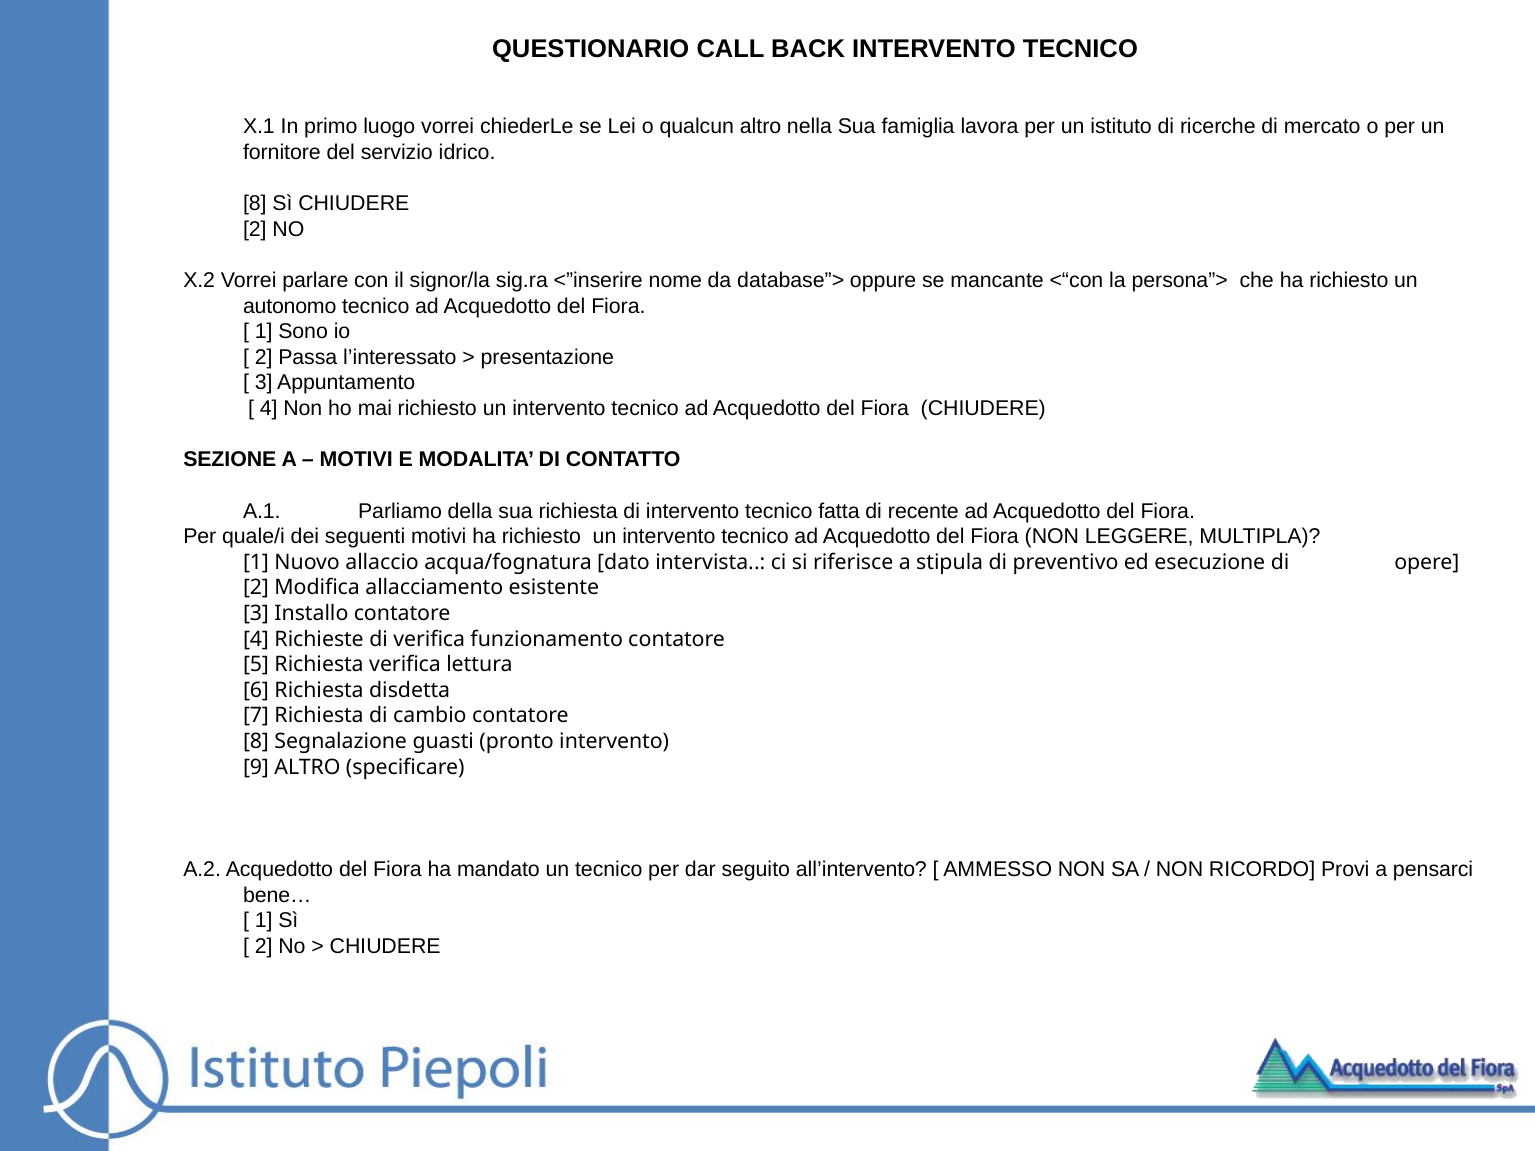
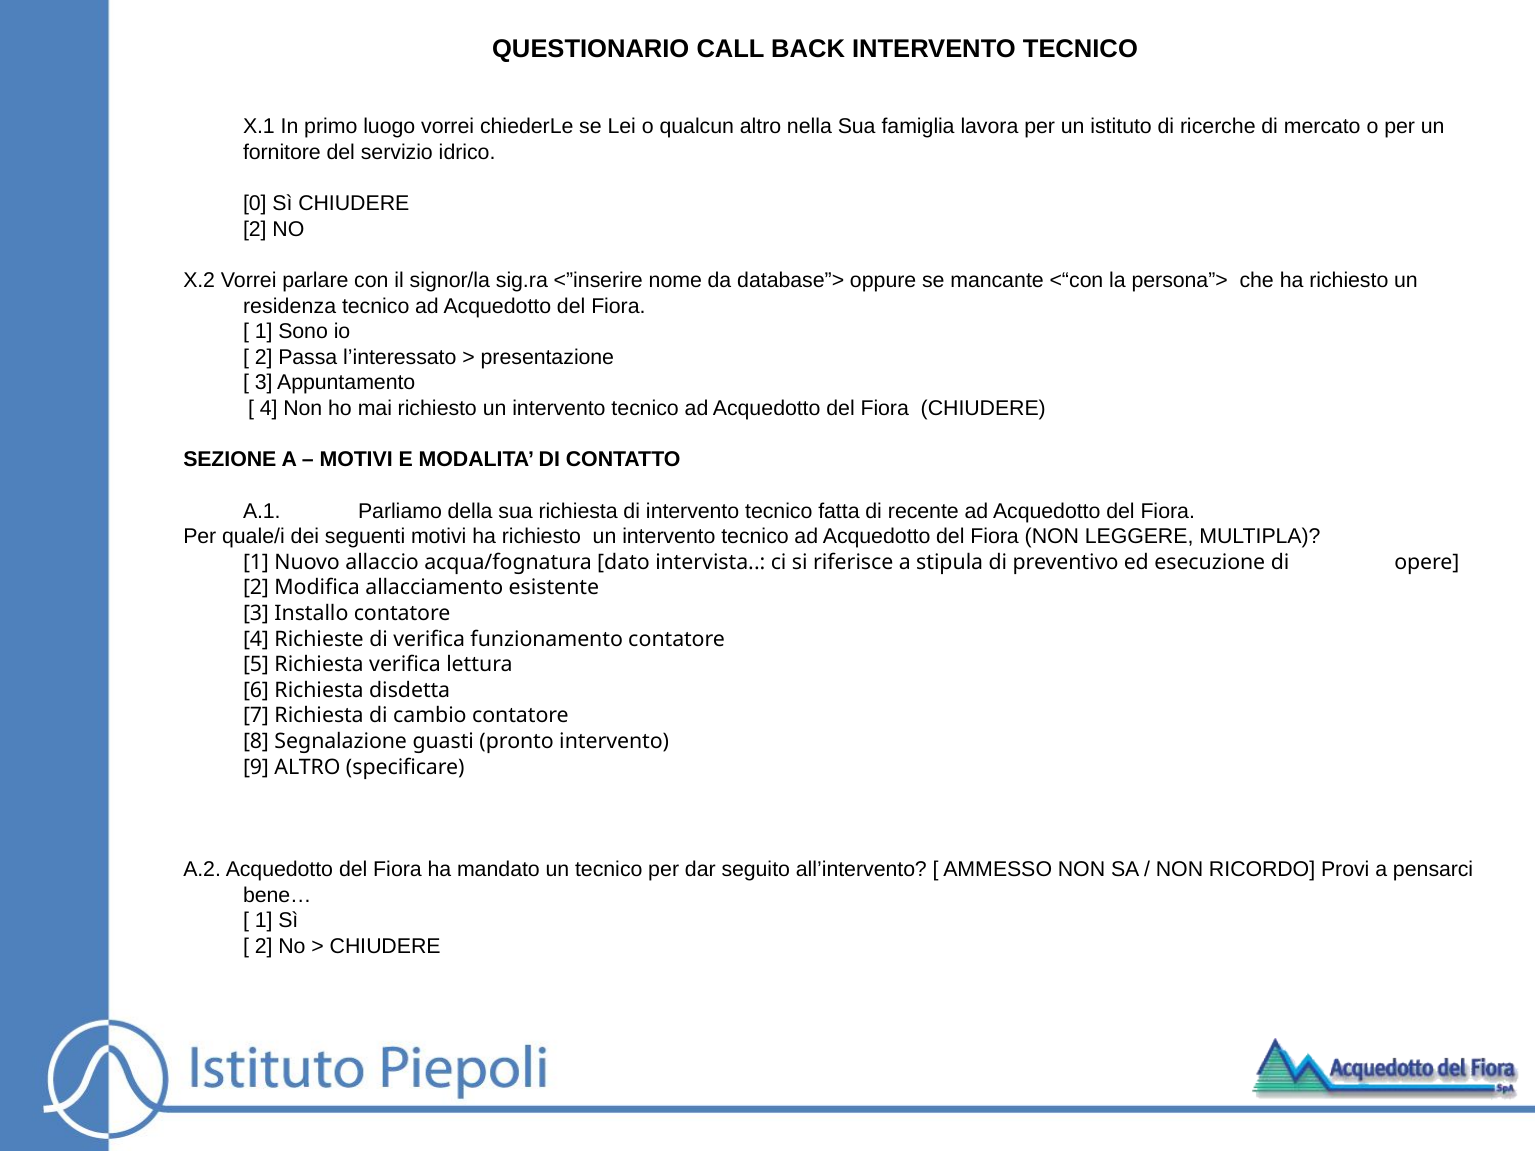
8 at (255, 204): 8 -> 0
autonomo: autonomo -> residenza
